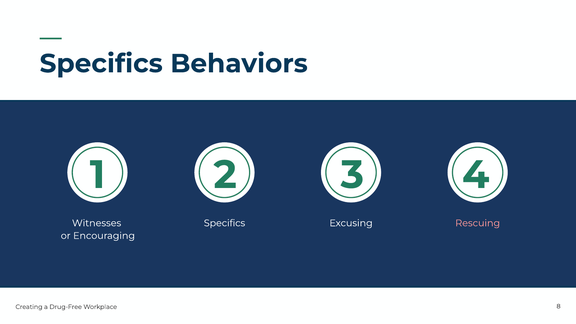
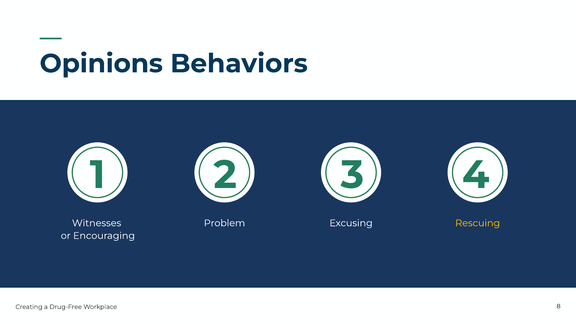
Specifics at (101, 64): Specifics -> Opinions
Specifics at (225, 223): Specifics -> Problem
Rescuing colour: pink -> yellow
